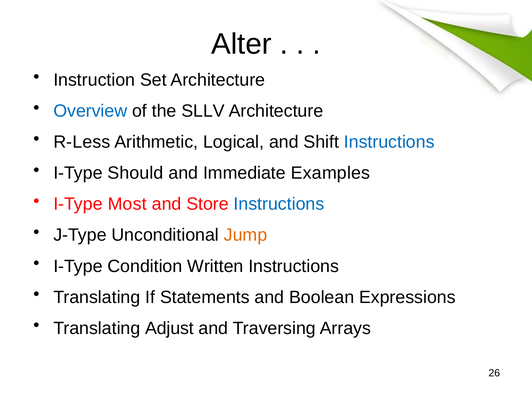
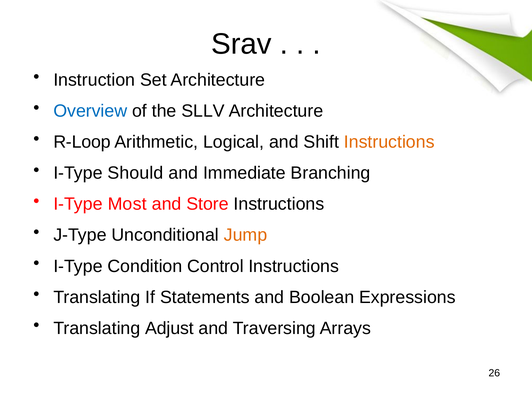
Alter: Alter -> Srav
R-Less: R-Less -> R-Loop
Instructions at (389, 142) colour: blue -> orange
Examples: Examples -> Branching
Instructions at (279, 204) colour: blue -> black
Written: Written -> Control
